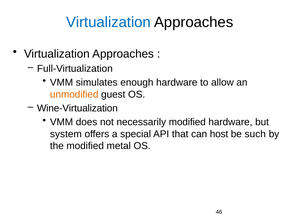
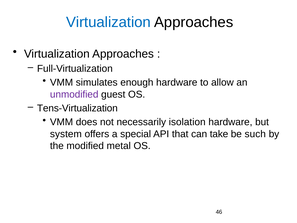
unmodified colour: orange -> purple
Wine-Virtualization: Wine-Virtualization -> Tens-Virtualization
necessarily modified: modified -> isolation
host: host -> take
